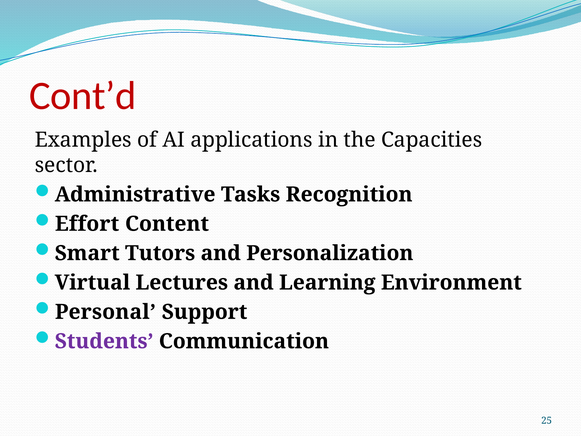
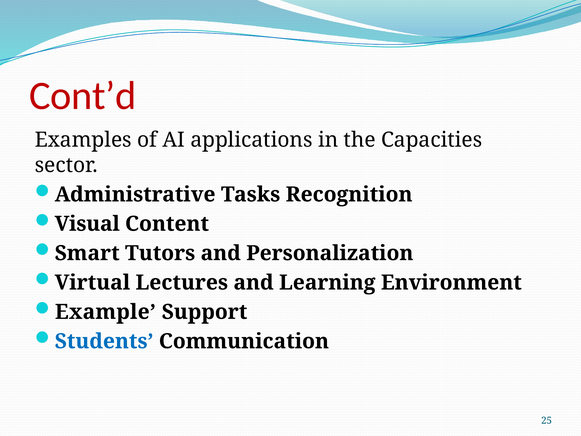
Effort: Effort -> Visual
Personal: Personal -> Example
Students colour: purple -> blue
